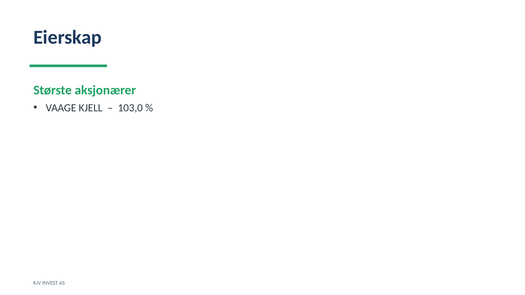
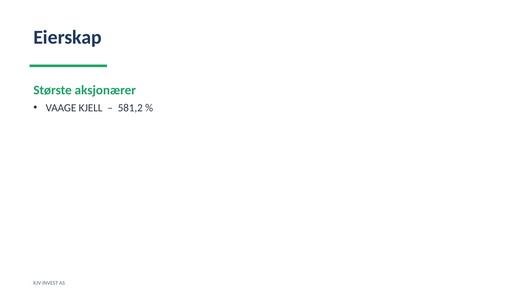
103,0: 103,0 -> 581,2
